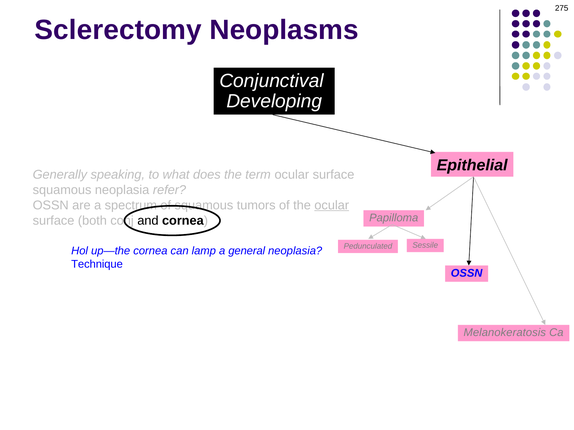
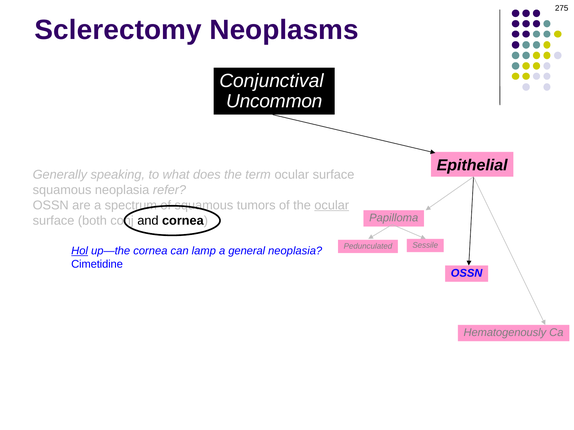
Developing: Developing -> Uncommon
Hol underline: none -> present
Technique: Technique -> Cimetidine
Melanokeratosis: Melanokeratosis -> Hematogenously
